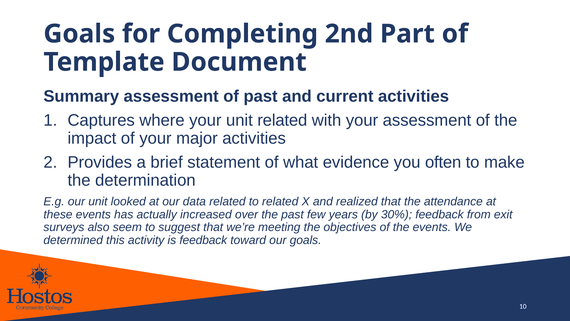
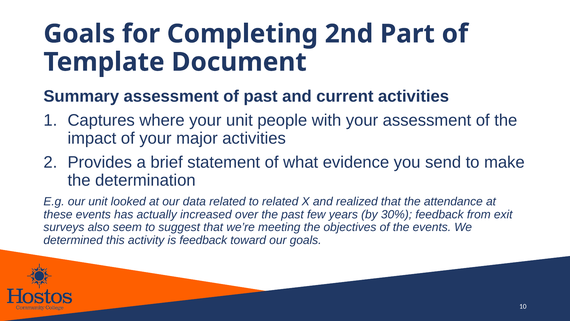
unit related: related -> people
often: often -> send
